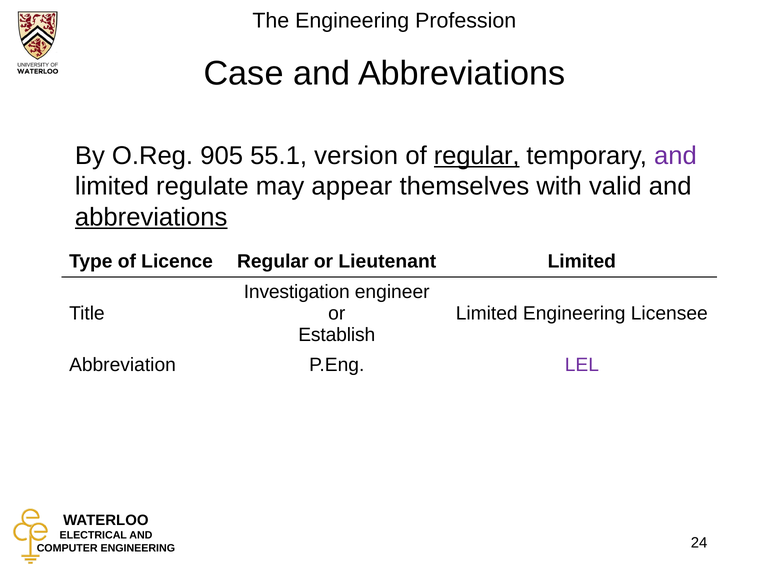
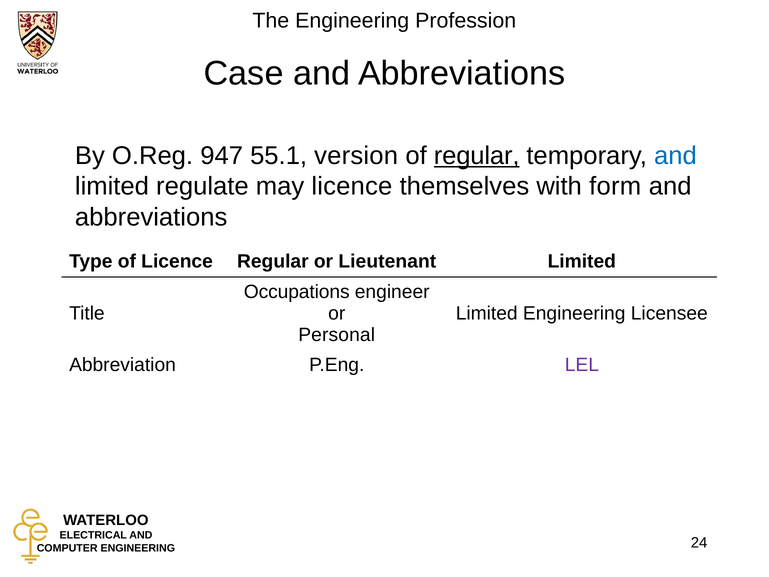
905: 905 -> 947
and at (675, 156) colour: purple -> blue
may appear: appear -> licence
valid: valid -> form
abbreviations at (151, 217) underline: present -> none
Investigation: Investigation -> Occupations
Establish: Establish -> Personal
